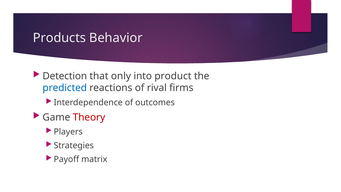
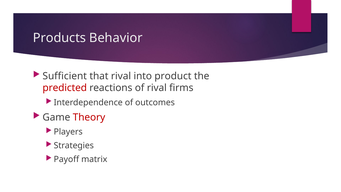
Detection: Detection -> Sufficient
that only: only -> rival
predicted colour: blue -> red
